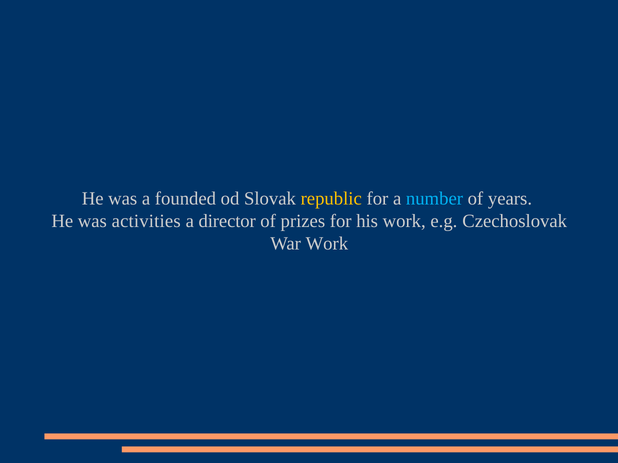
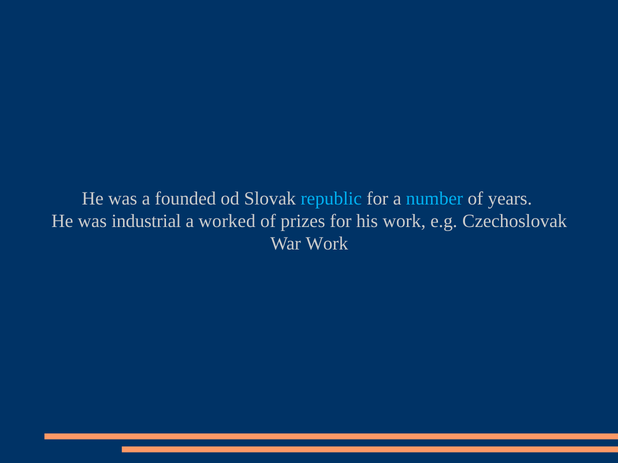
republic colour: yellow -> light blue
activities: activities -> industrial
director: director -> worked
